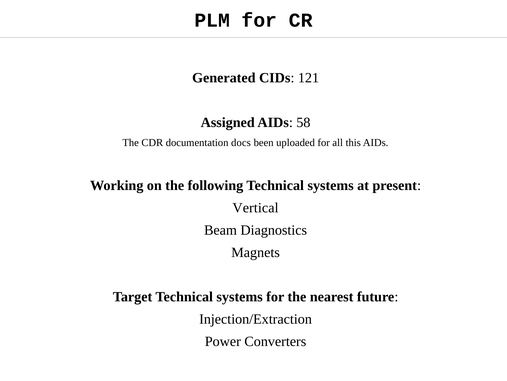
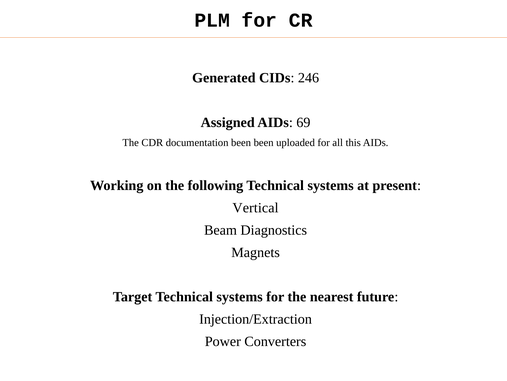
121: 121 -> 246
58: 58 -> 69
documentation docs: docs -> been
